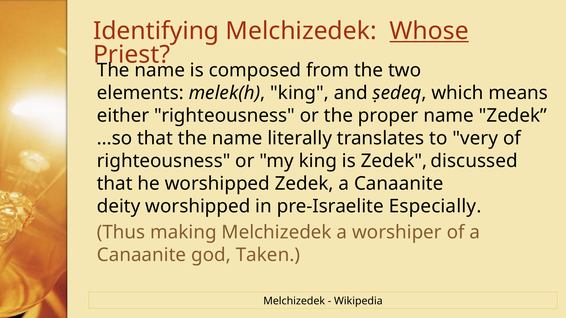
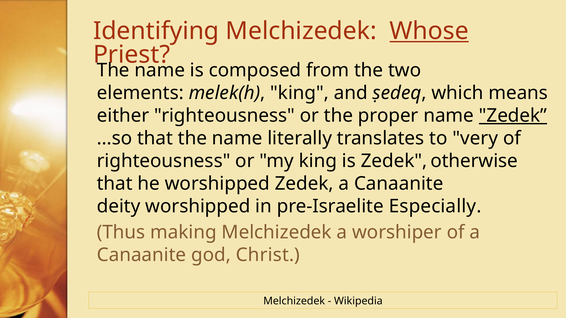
Zedek at (513, 116) underline: none -> present
discussed: discussed -> otherwise
Taken: Taken -> Christ
